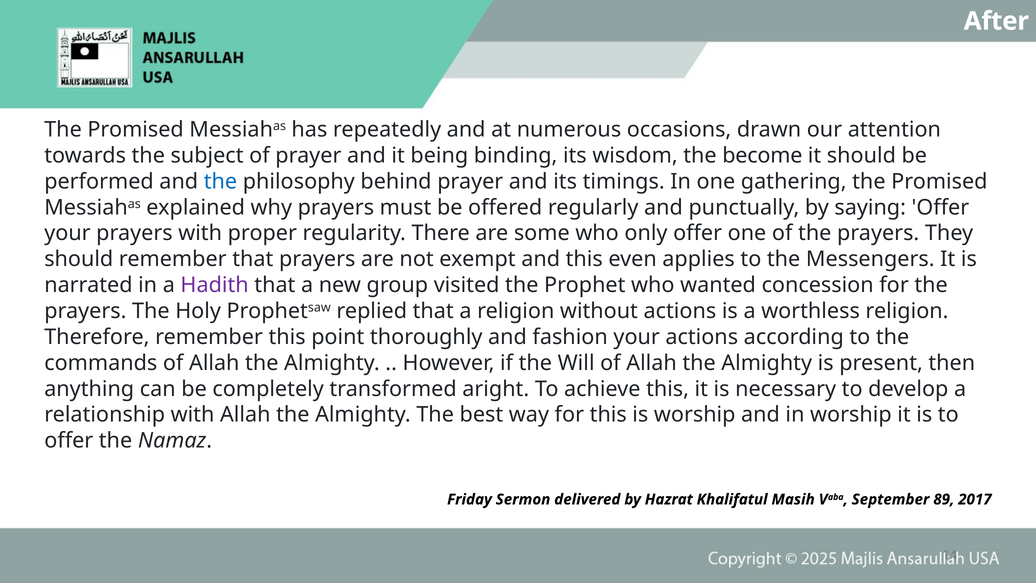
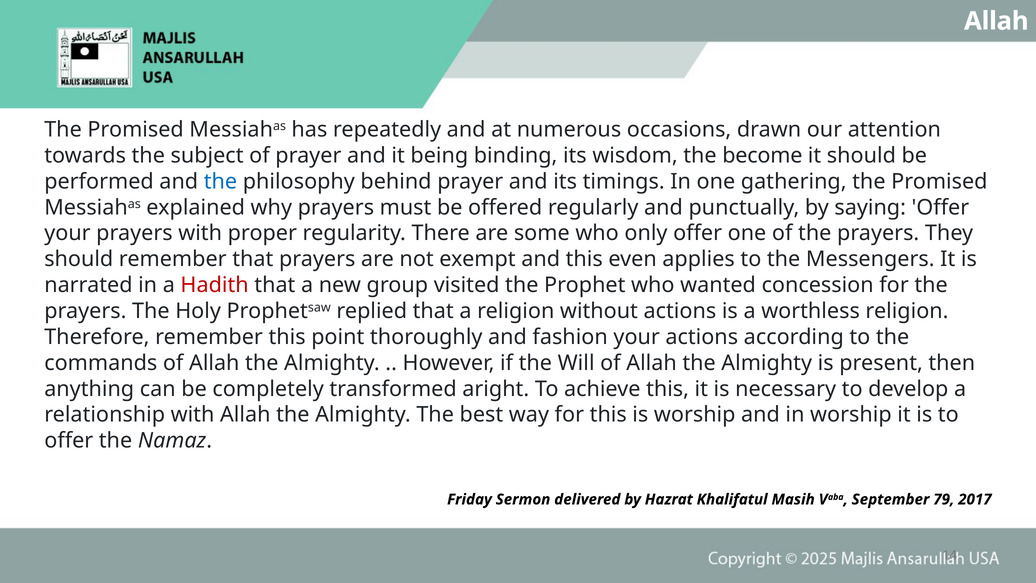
After at (996, 21): After -> Allah
Hadith colour: purple -> red
89: 89 -> 79
